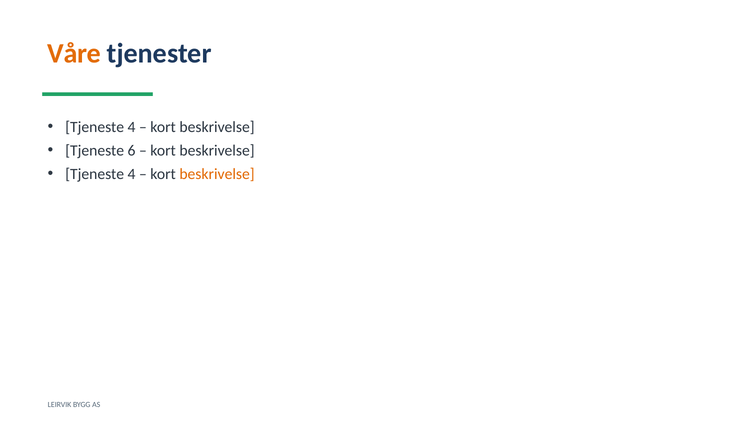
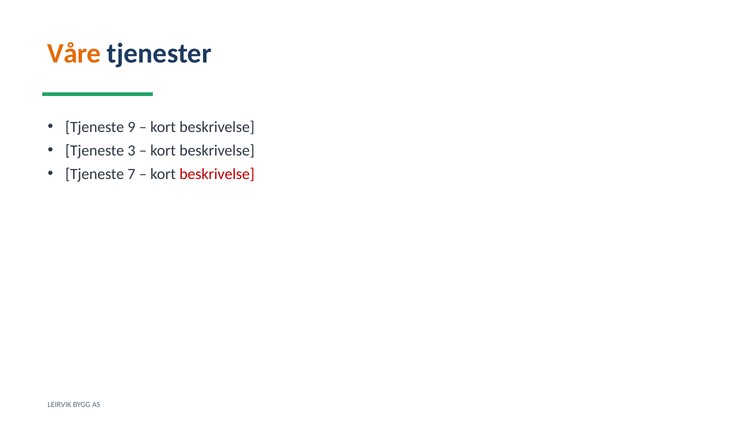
4 at (131, 127): 4 -> 9
6: 6 -> 3
4 at (131, 174): 4 -> 7
beskrivelse at (217, 174) colour: orange -> red
